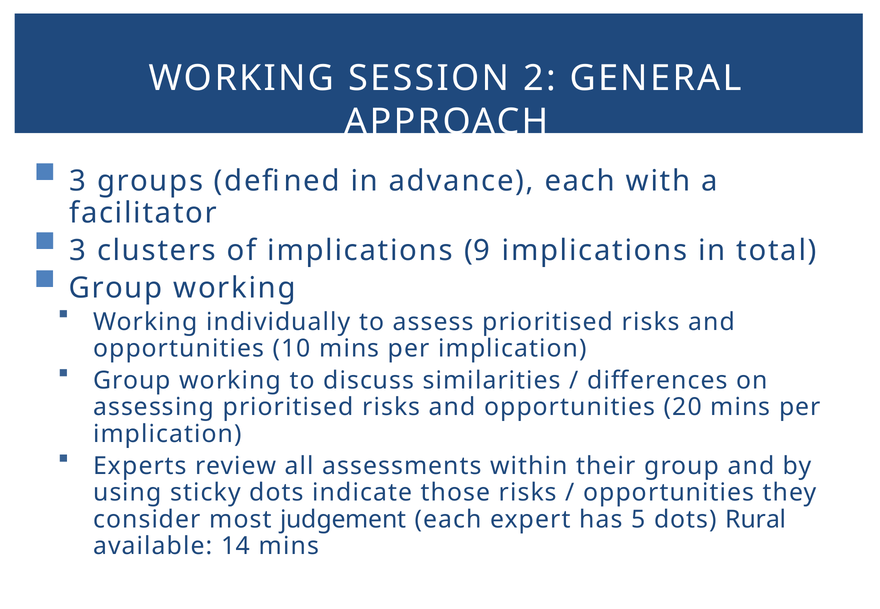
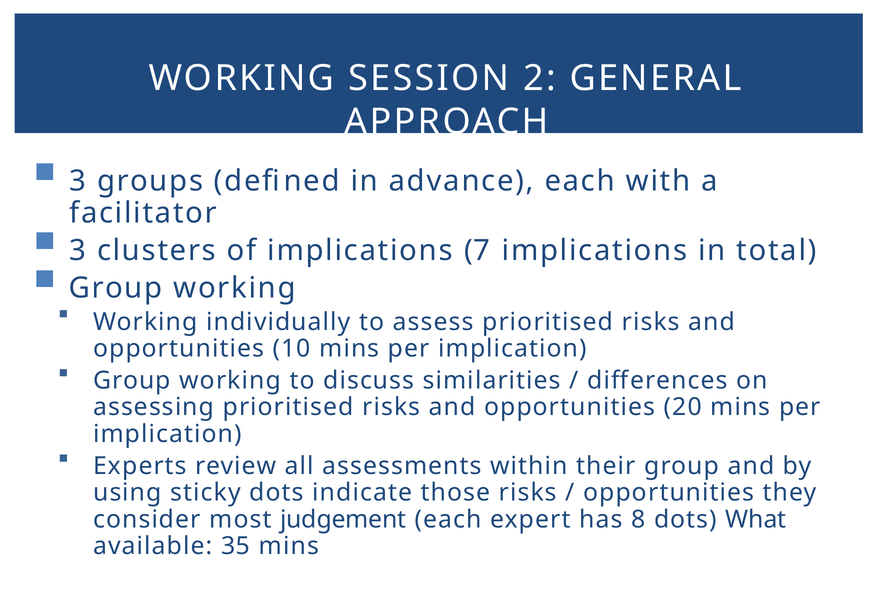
9: 9 -> 7
5: 5 -> 8
Rural: Rural -> What
14: 14 -> 35
